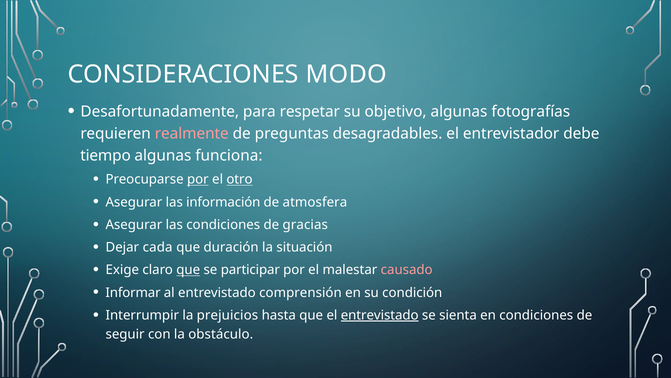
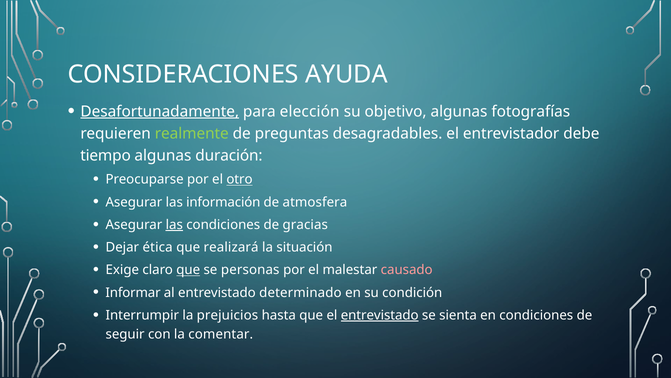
MODO: MODO -> AYUDA
Desafortunadamente underline: none -> present
respetar: respetar -> elección
realmente colour: pink -> light green
funciona: funciona -> duración
por at (198, 179) underline: present -> none
las at (174, 225) underline: none -> present
cada: cada -> ética
duración: duración -> realizará
participar: participar -> personas
comprensión: comprensión -> determinado
obstáculo: obstáculo -> comentar
